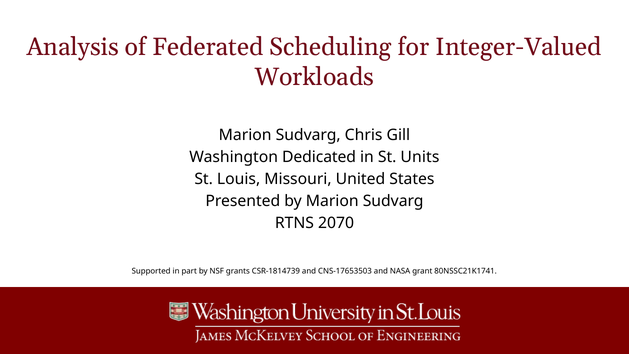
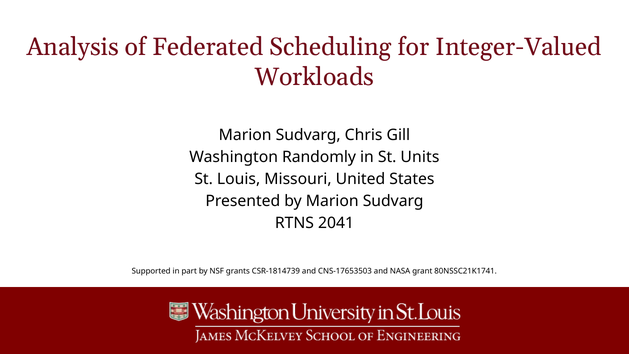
Dedicated: Dedicated -> Randomly
2070: 2070 -> 2041
